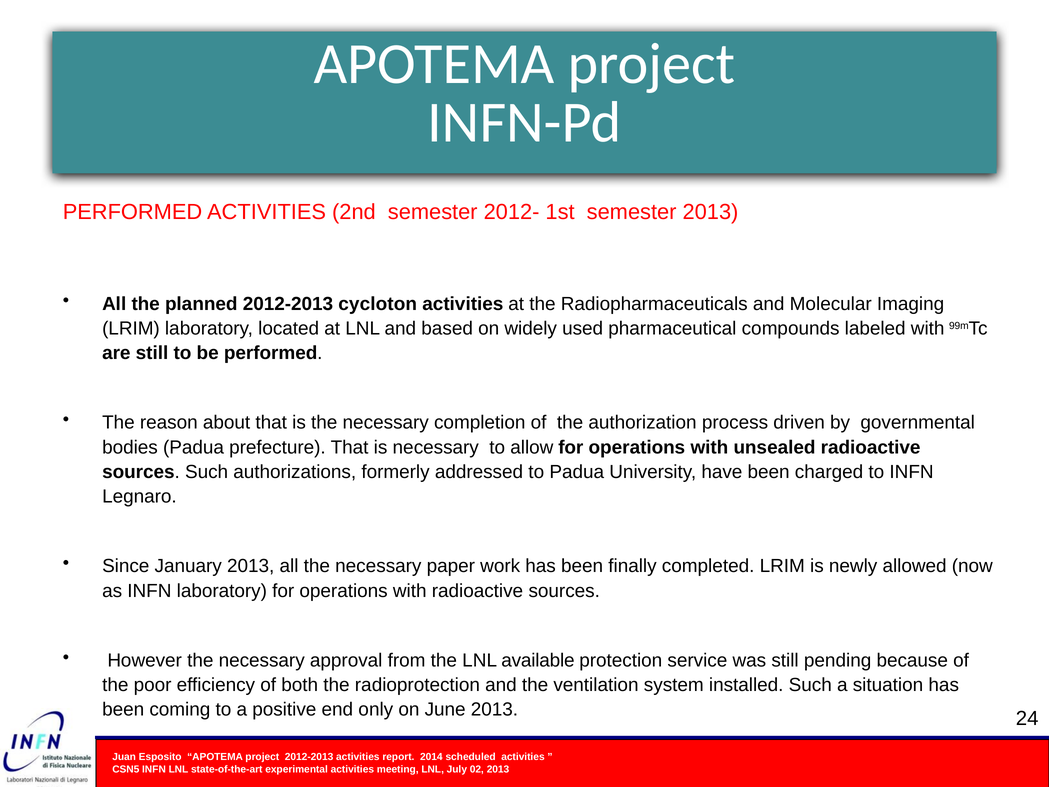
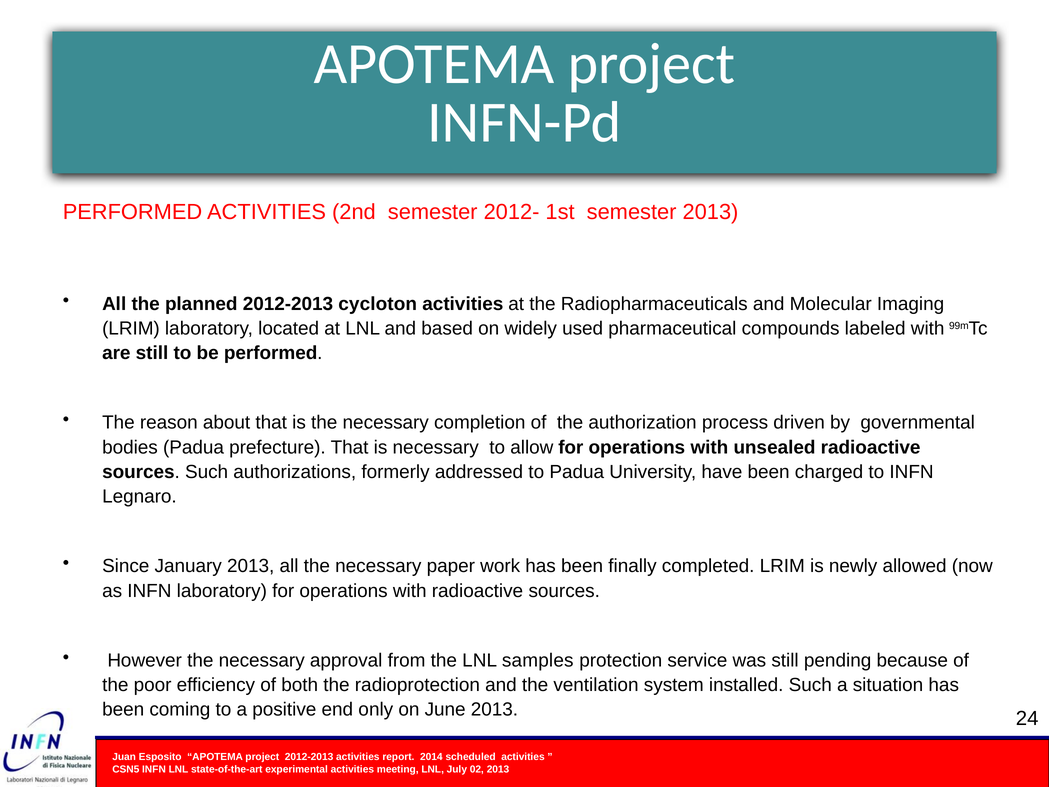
available: available -> samples
